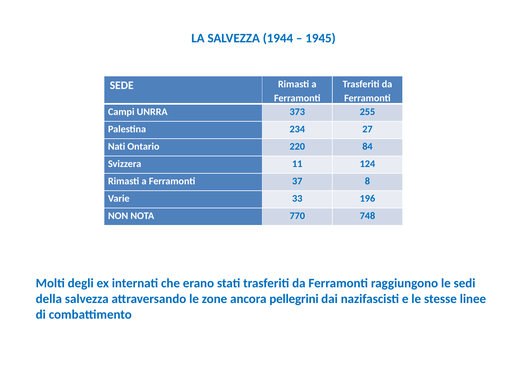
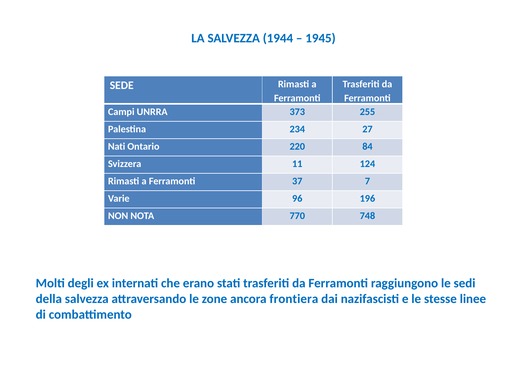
8: 8 -> 7
33: 33 -> 96
pellegrini: pellegrini -> frontiera
